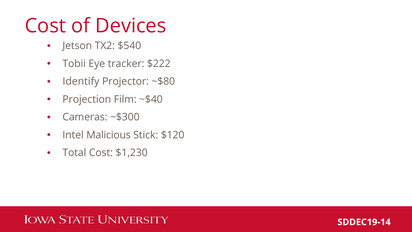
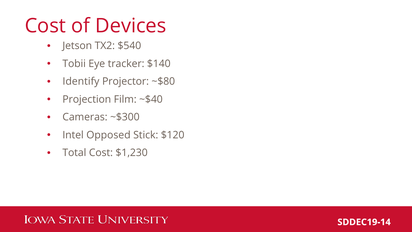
$222: $222 -> $140
Malicious: Malicious -> Opposed
